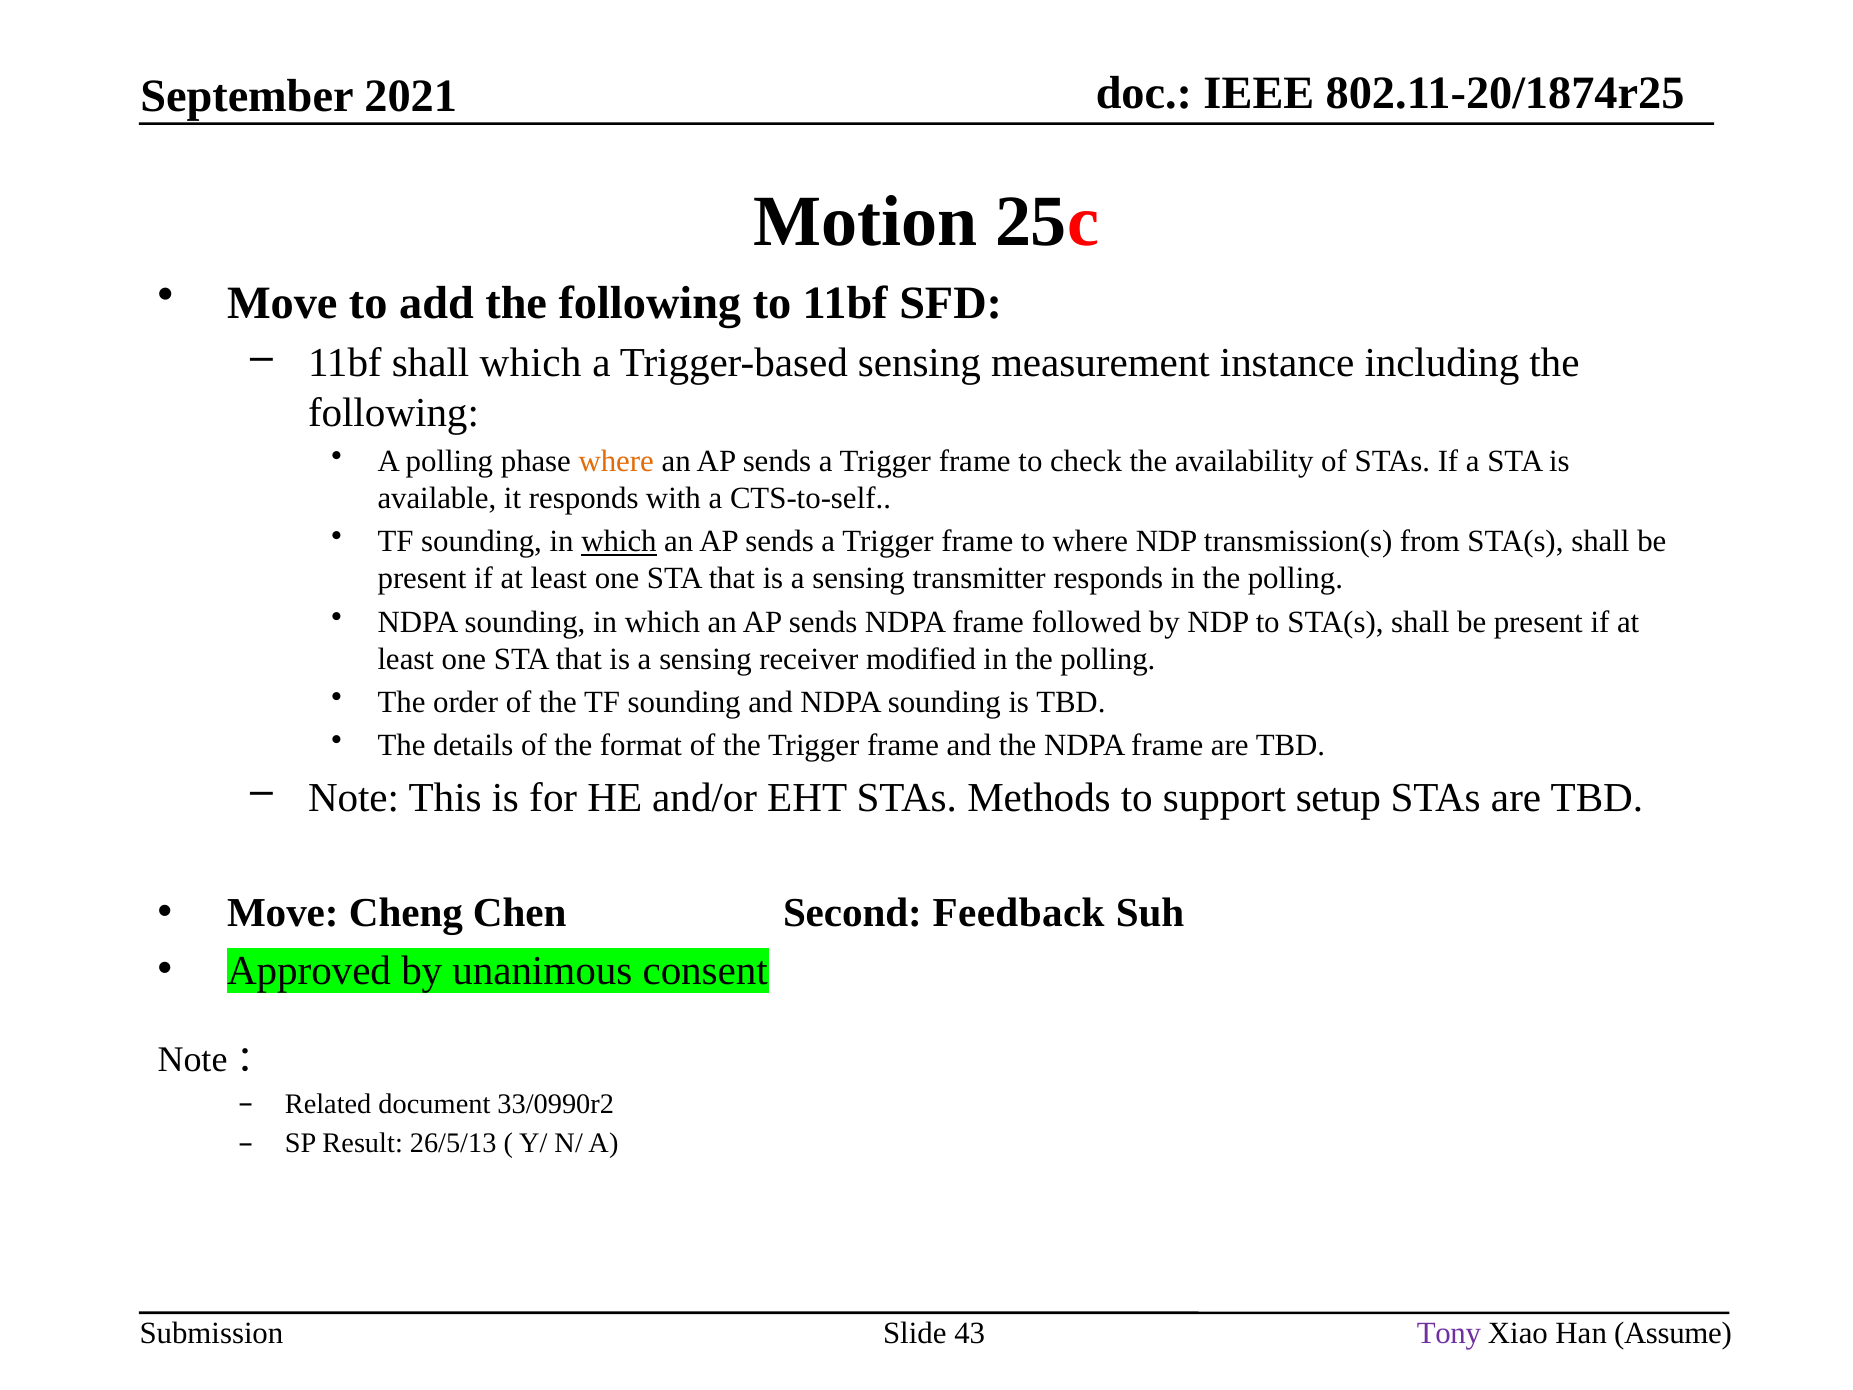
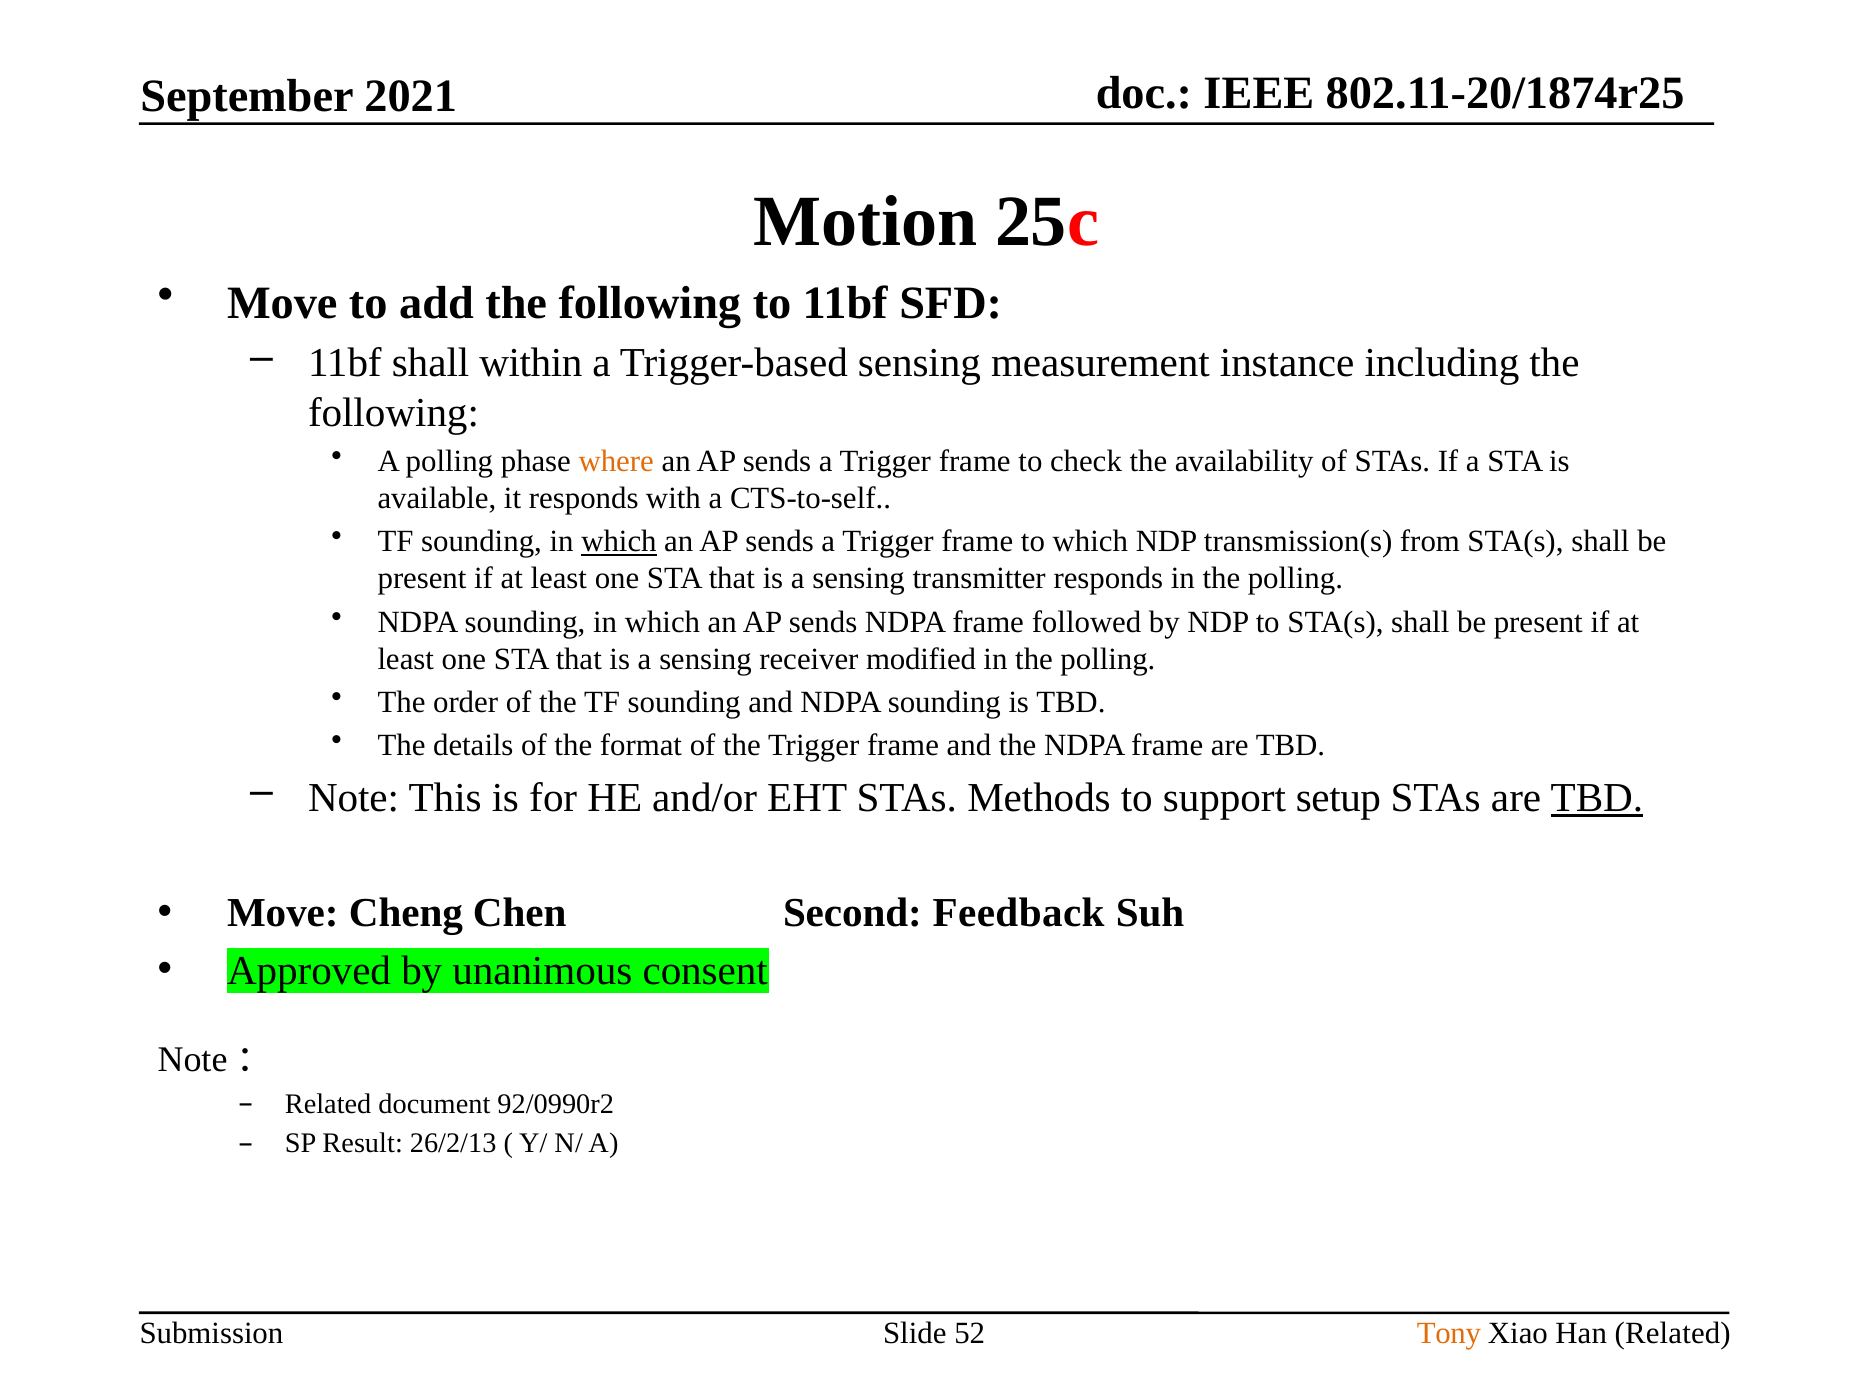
shall which: which -> within
to where: where -> which
TBD at (1597, 798) underline: none -> present
33/0990r2: 33/0990r2 -> 92/0990r2
26/5/13: 26/5/13 -> 26/2/13
43: 43 -> 52
Tony colour: purple -> orange
Han Assume: Assume -> Related
